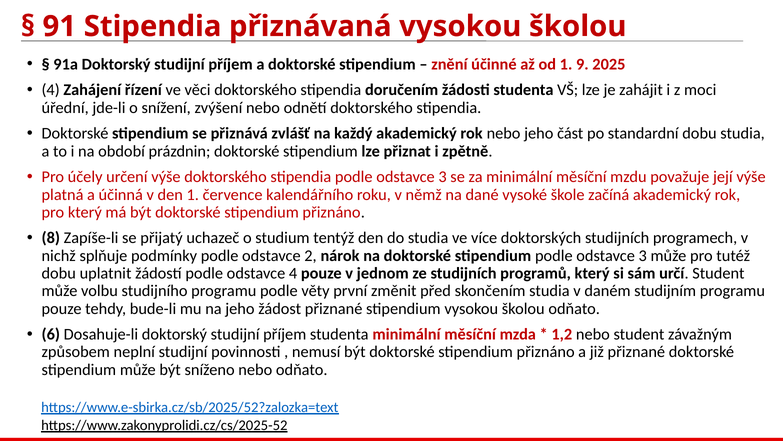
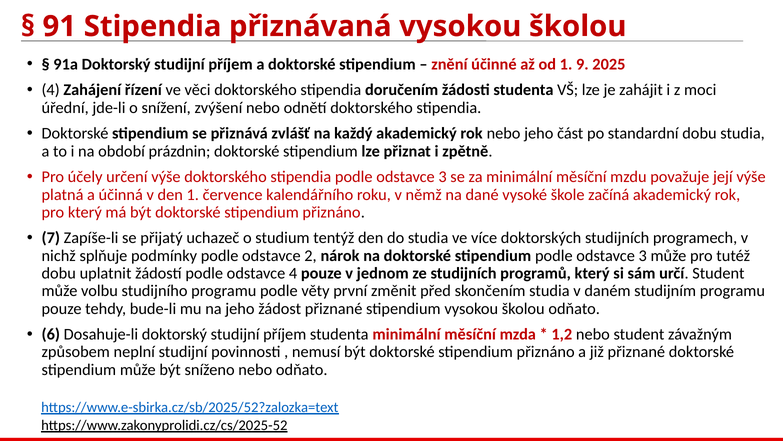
8: 8 -> 7
